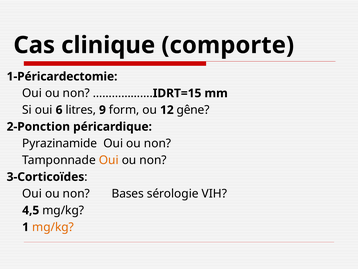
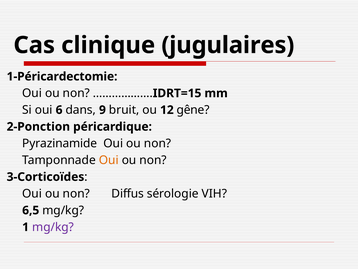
comporte: comporte -> jugulaires
litres: litres -> dans
form: form -> bruit
Bases: Bases -> Diffus
4,5: 4,5 -> 6,5
mg/kg at (53, 227) colour: orange -> purple
